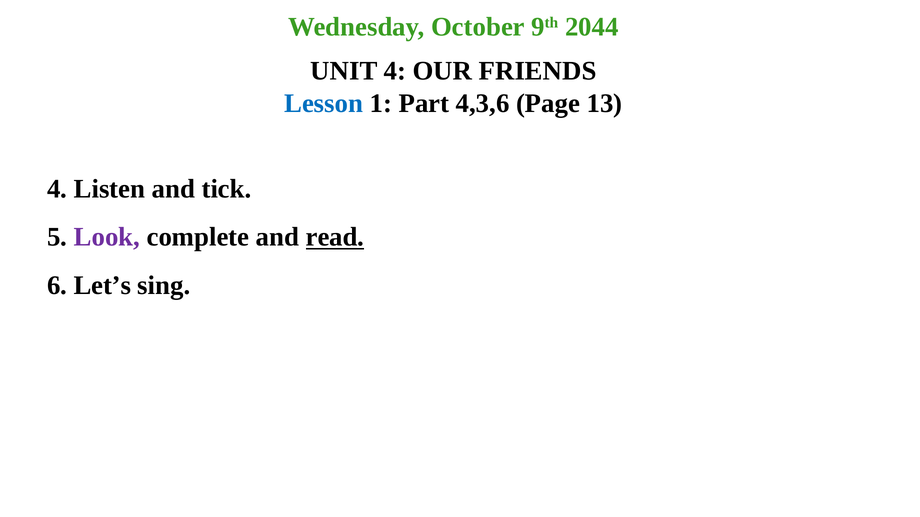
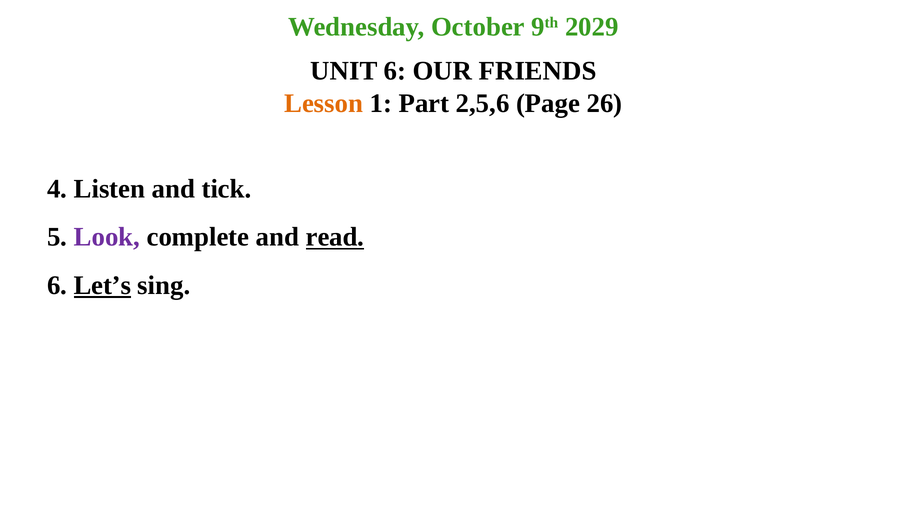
2044: 2044 -> 2029
UNIT 4: 4 -> 6
Lesson colour: blue -> orange
4,3,6: 4,3,6 -> 2,5,6
13: 13 -> 26
Let’s underline: none -> present
